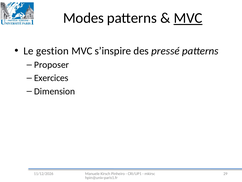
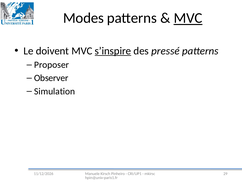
gestion: gestion -> doivent
s’inspire underline: none -> present
Exercices: Exercices -> Observer
Dimension: Dimension -> Simulation
